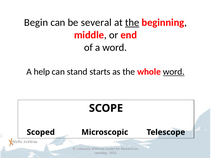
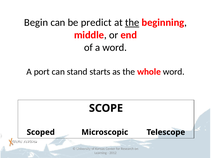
several: several -> predict
help: help -> port
word at (174, 72) underline: present -> none
